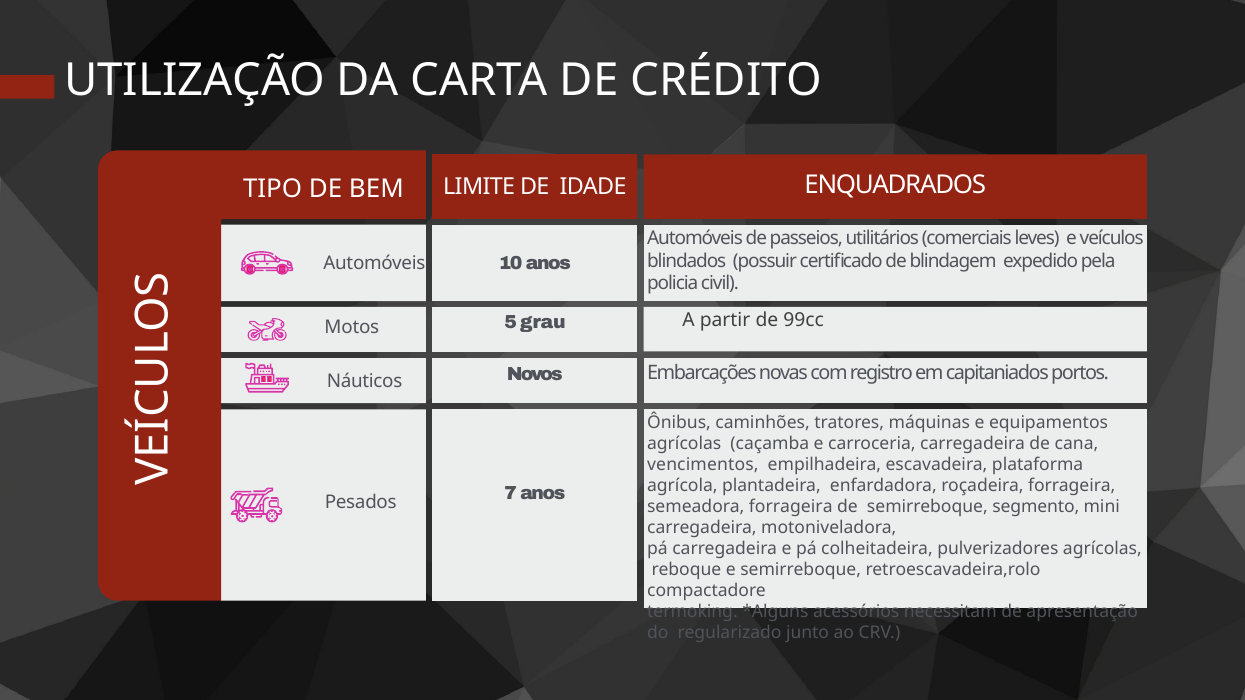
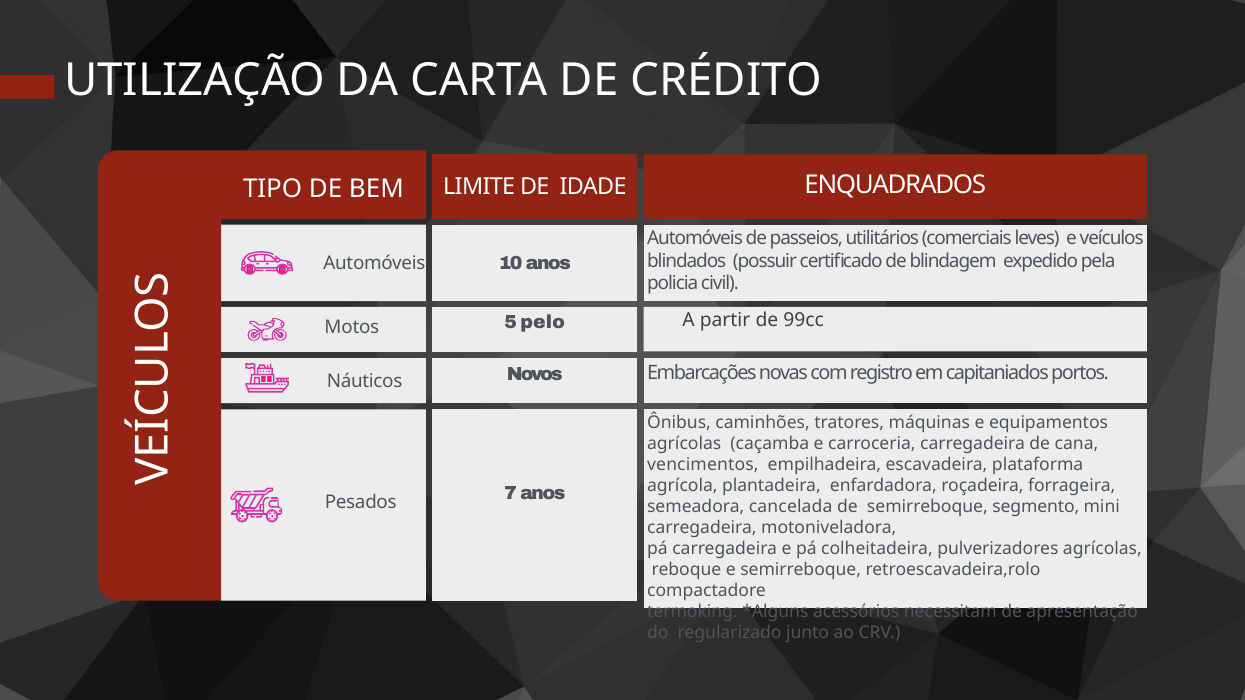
grau: grau -> pelo
semeadora forrageira: forrageira -> cancelada
